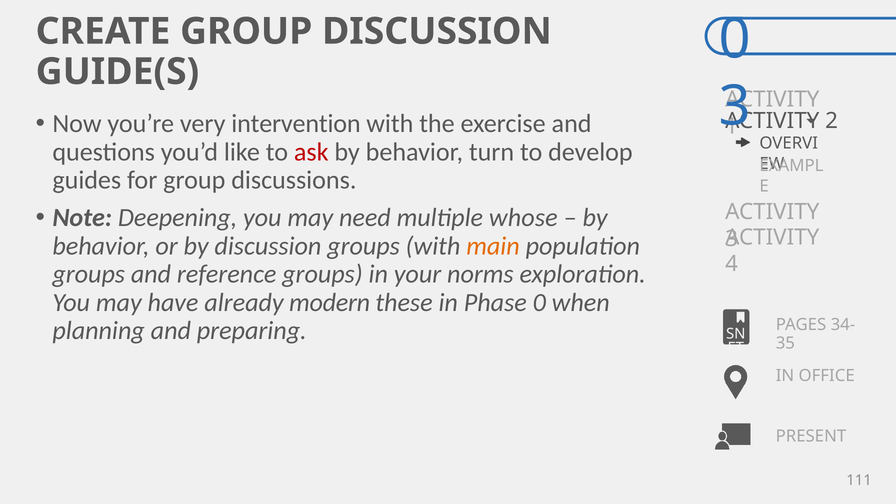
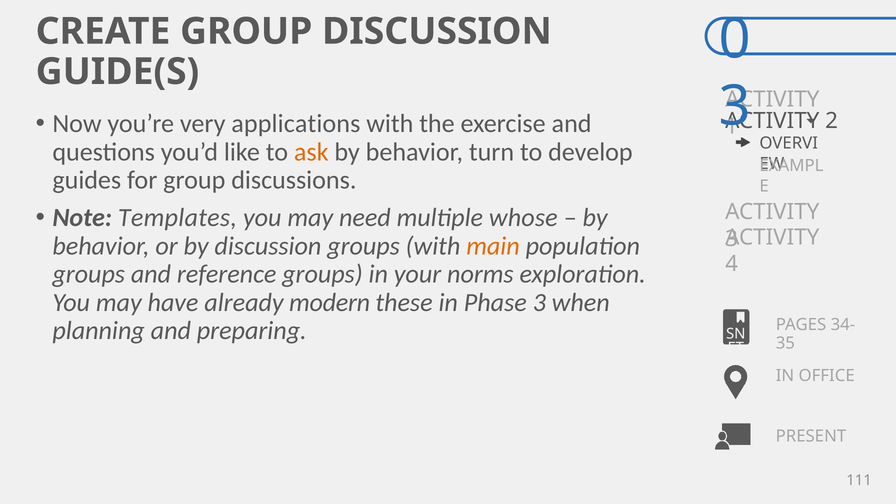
intervention: intervention -> applications
ask colour: red -> orange
Deepening: Deepening -> Templates
Phase 0: 0 -> 3
